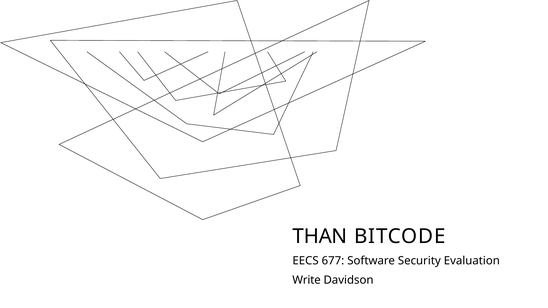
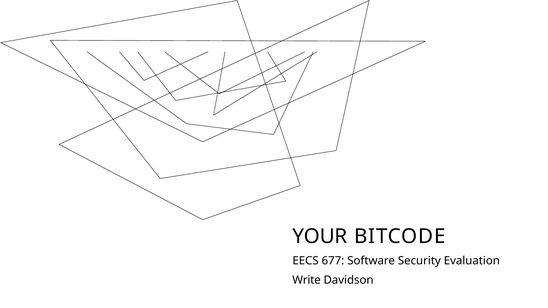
THAN: THAN -> YOUR
